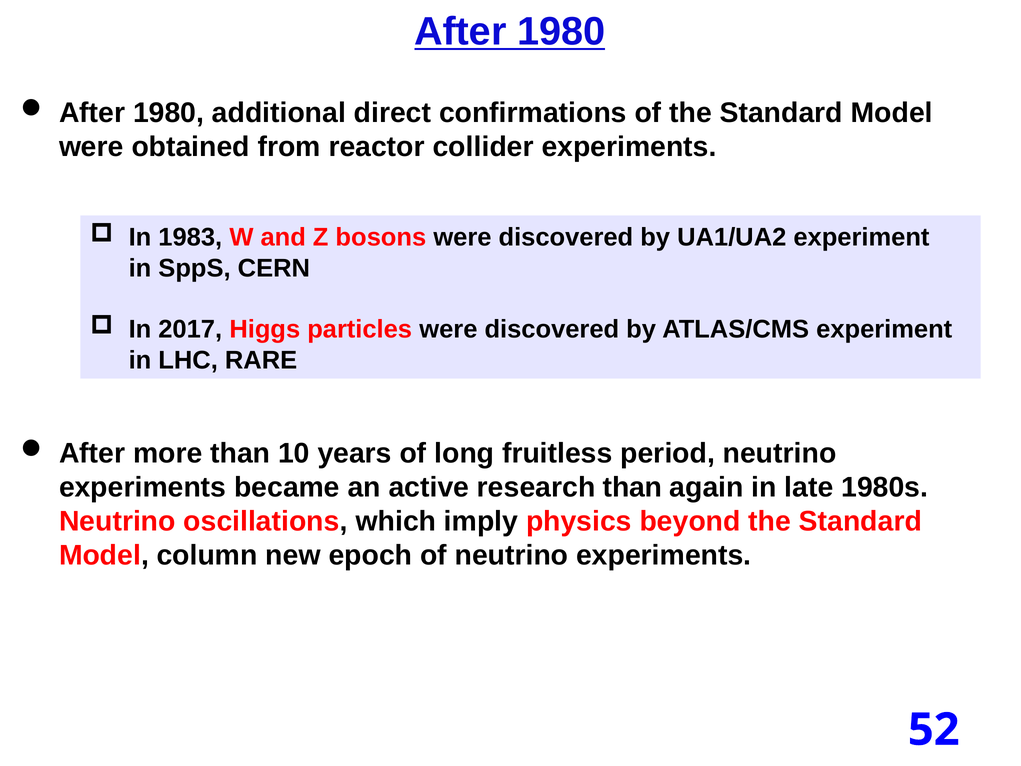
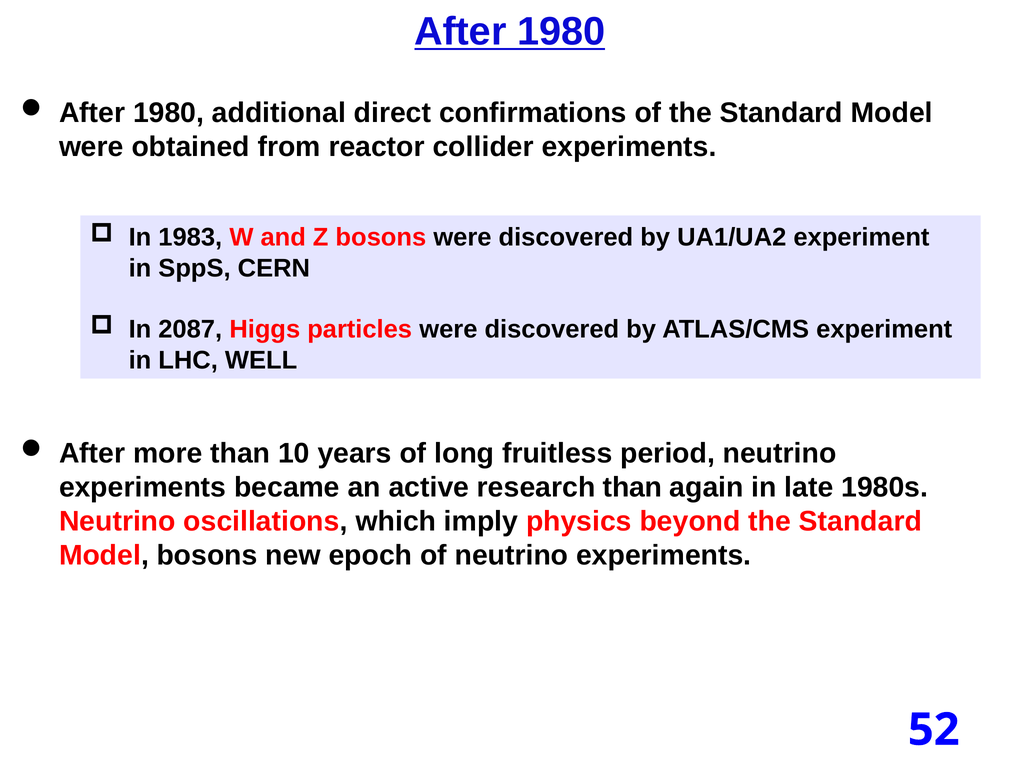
2017: 2017 -> 2087
RARE: RARE -> WELL
Model column: column -> bosons
